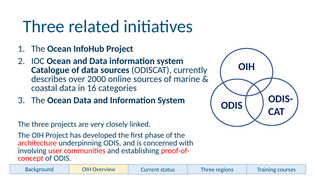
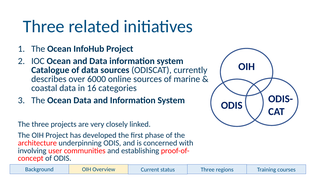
2000: 2000 -> 6000
